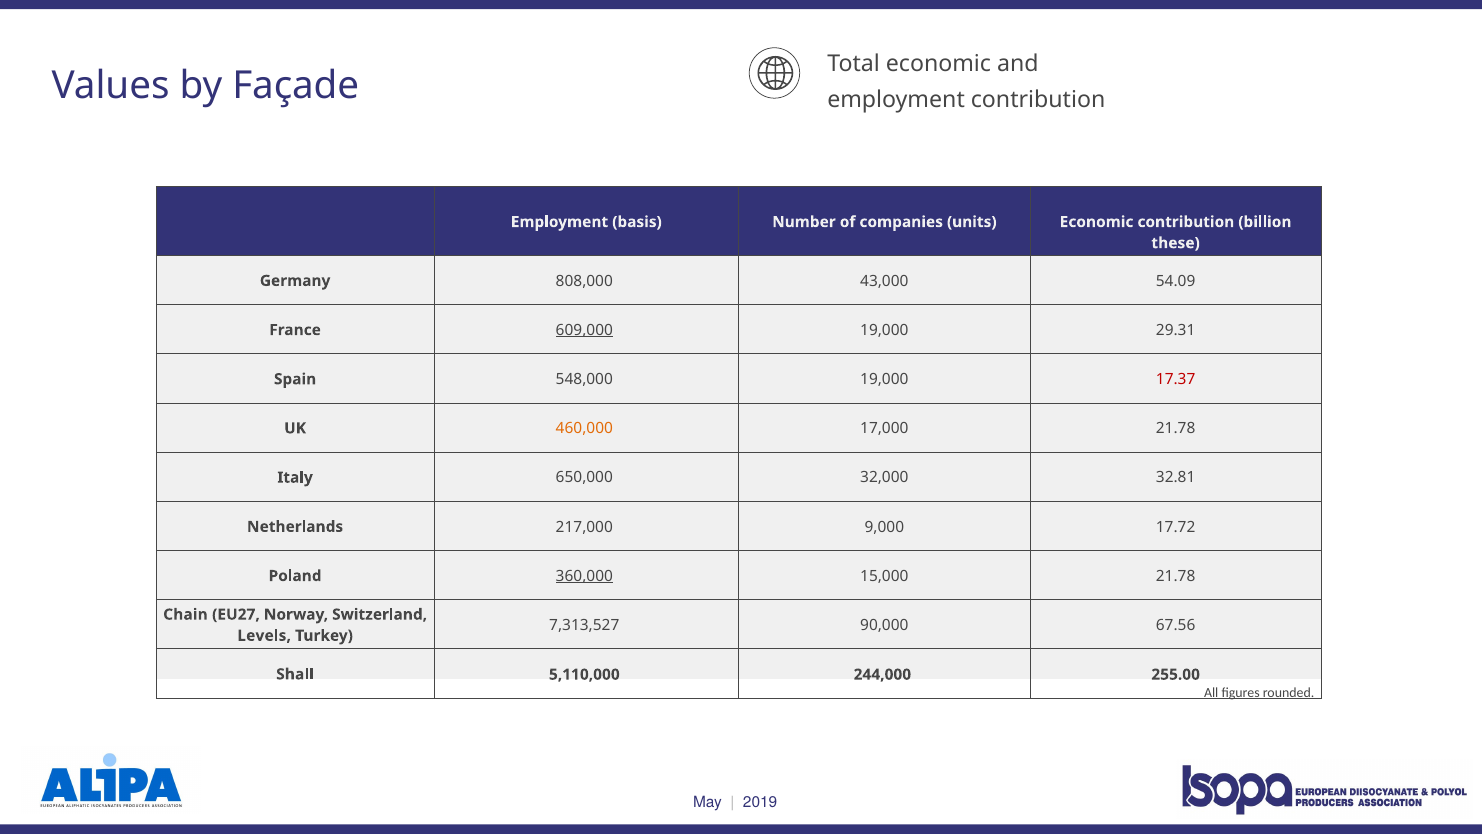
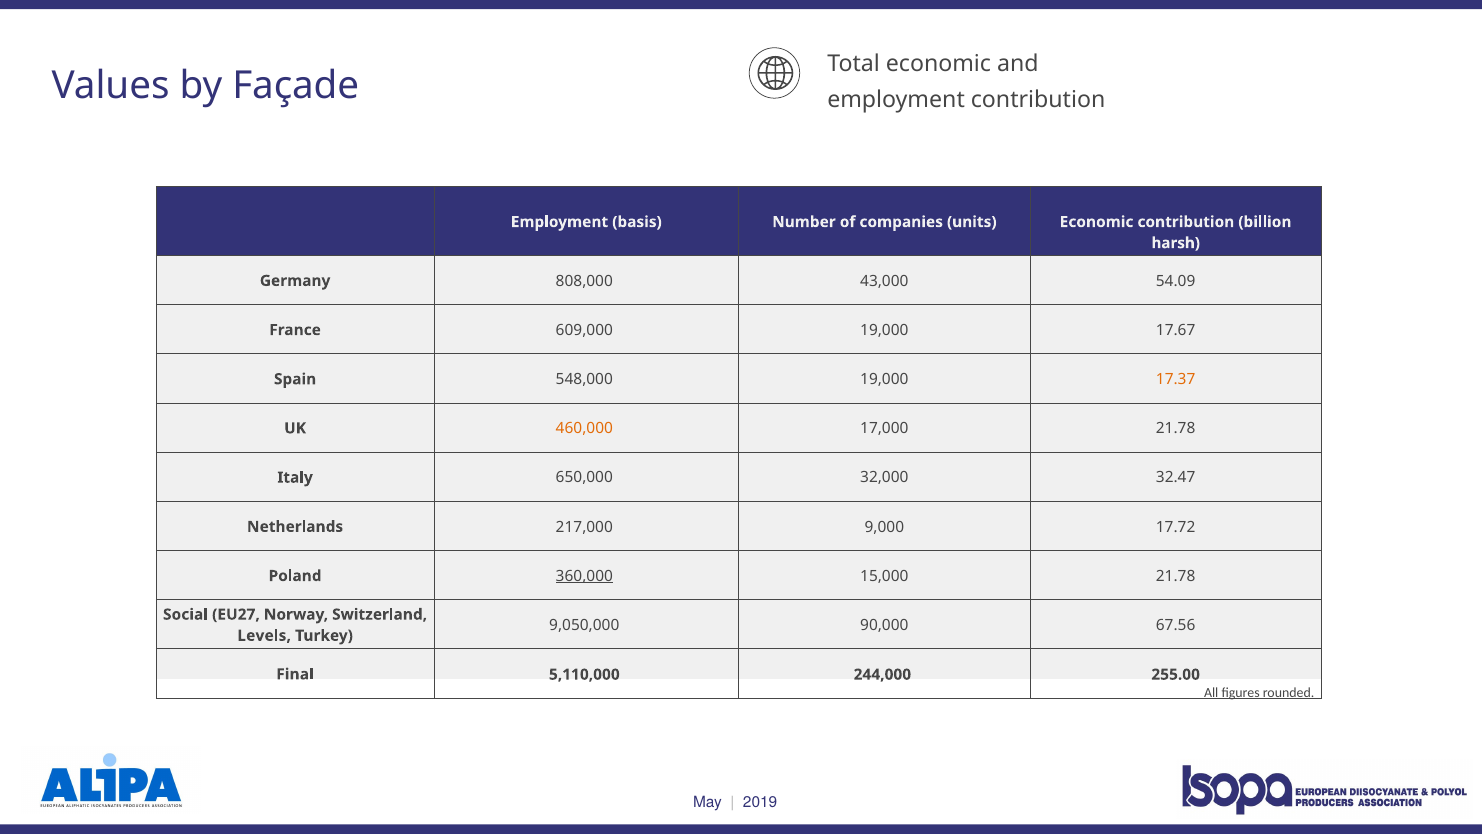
these: these -> harsh
609,000 underline: present -> none
29.31: 29.31 -> 17.67
17.37 colour: red -> orange
32.81: 32.81 -> 32.47
Chain: Chain -> Social
7,313,527: 7,313,527 -> 9,050,000
Shall: Shall -> Final
